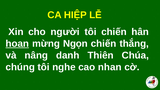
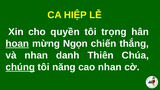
người: người -> quyền
tôi chiến: chiến -> trọng
và nâng: nâng -> nhan
chúng underline: none -> present
nghe: nghe -> năng
